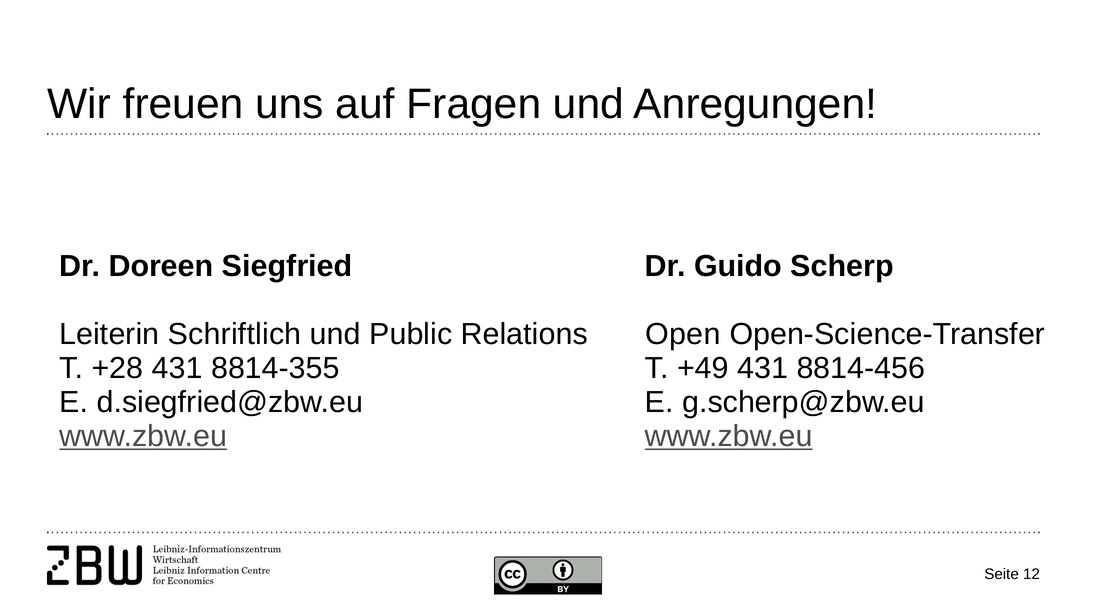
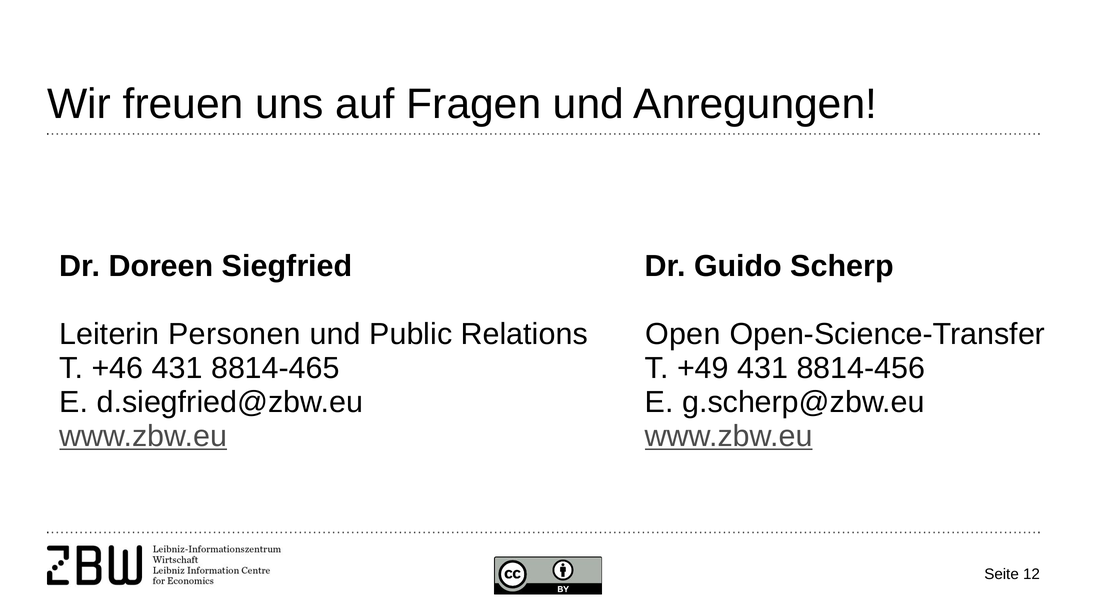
Schriftlich: Schriftlich -> Personen
+28: +28 -> +46
8814-355: 8814-355 -> 8814-465
